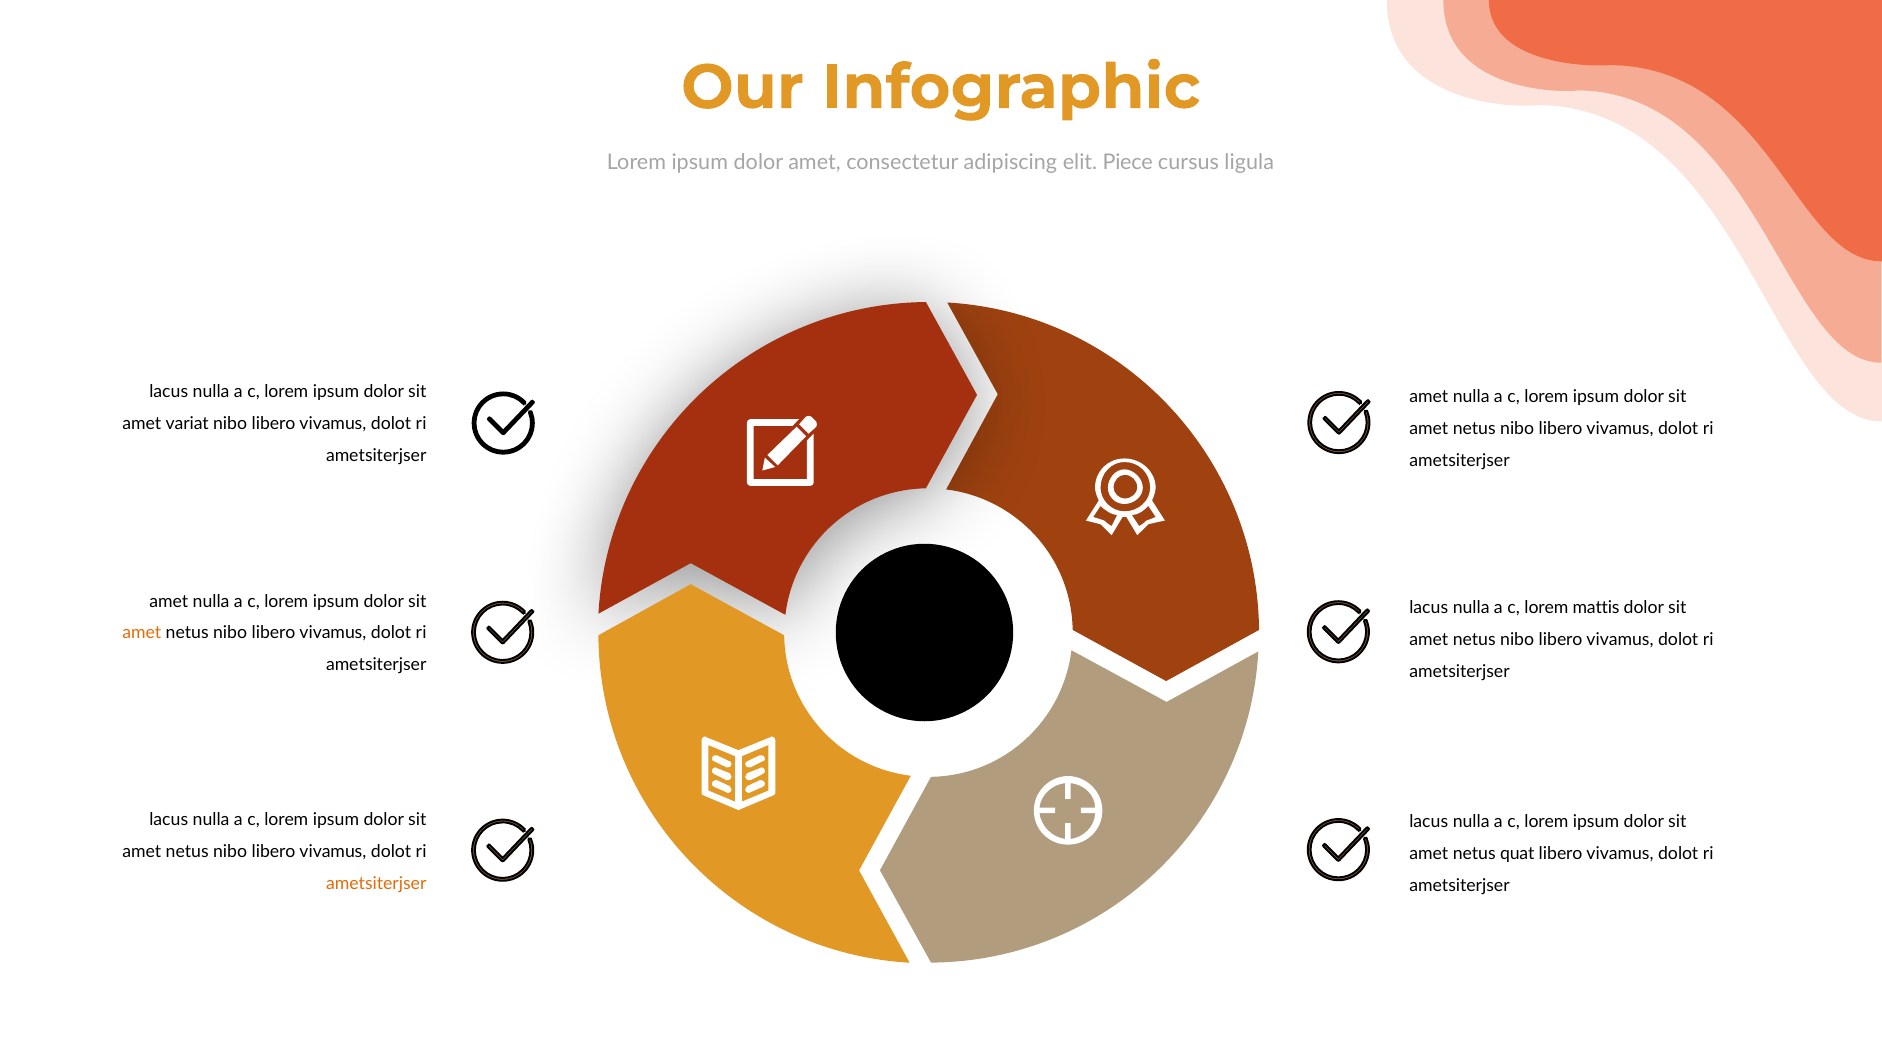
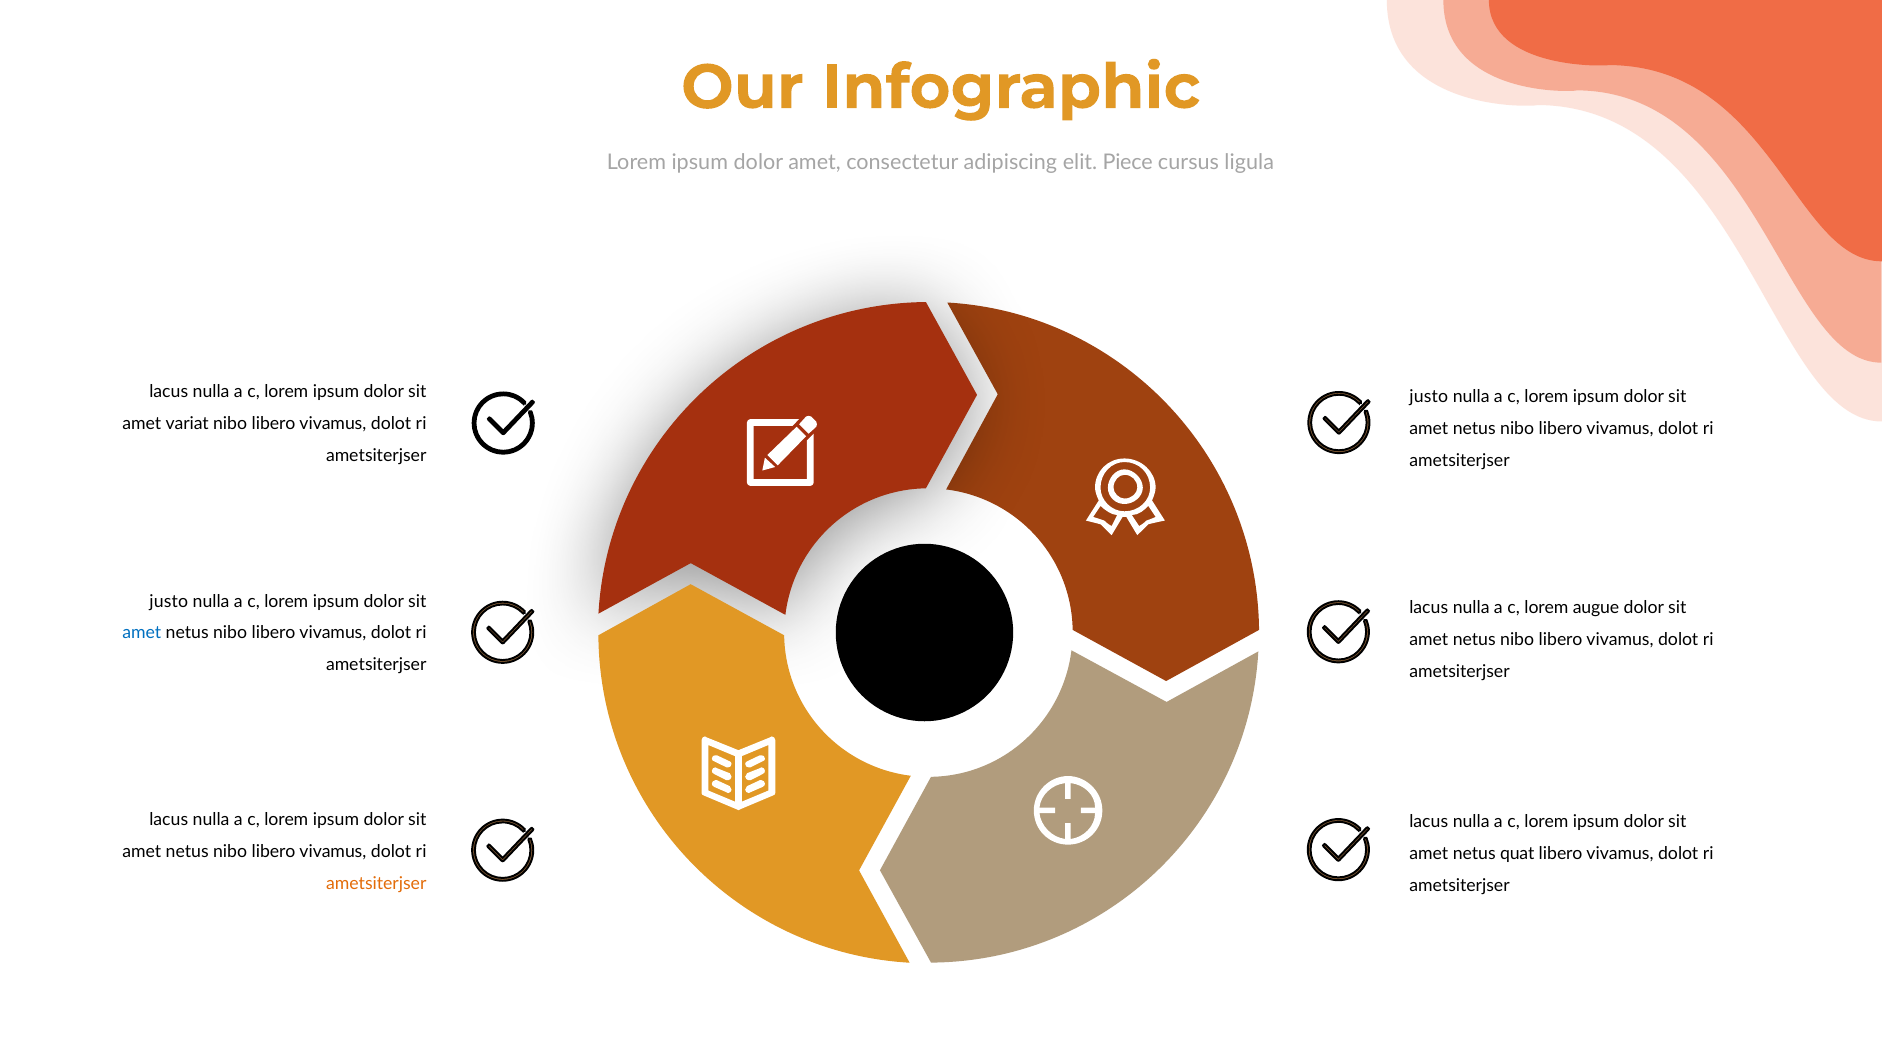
amet at (1429, 397): amet -> justo
amet at (169, 601): amet -> justo
mattis: mattis -> augue
amet at (142, 633) colour: orange -> blue
